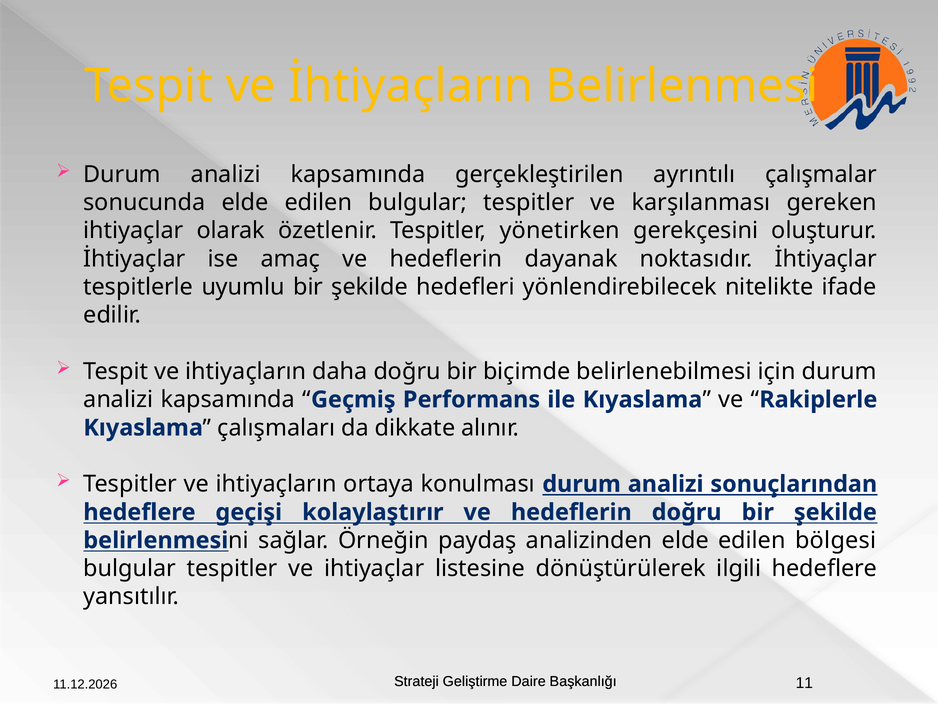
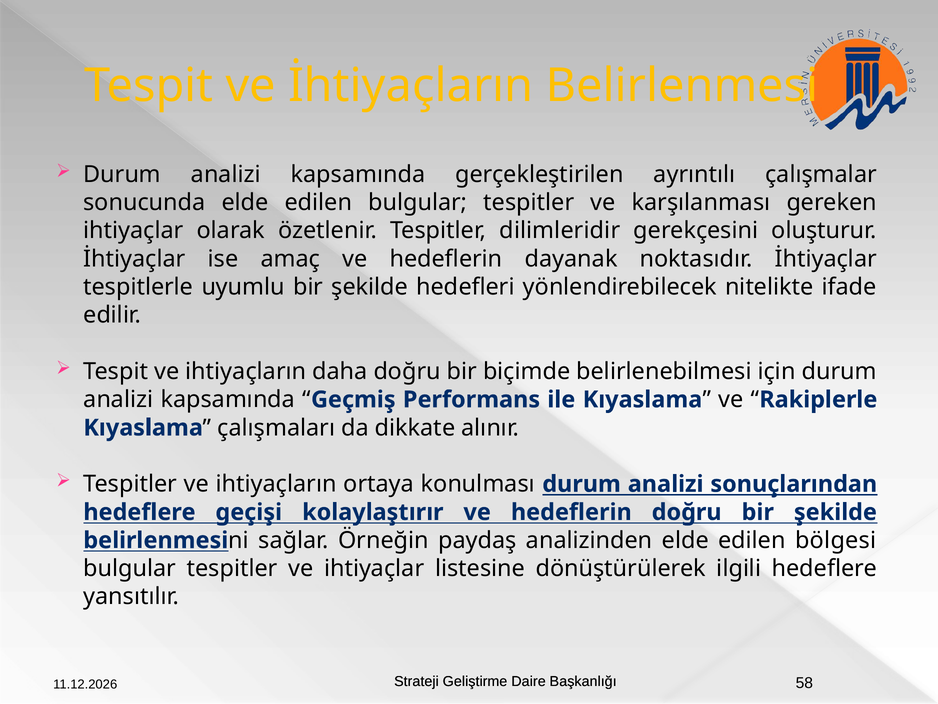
yönetirken: yönetirken -> dilimleridir
11: 11 -> 58
